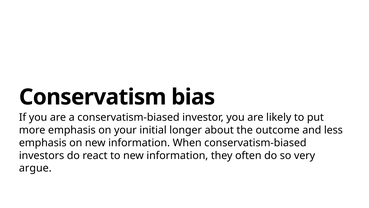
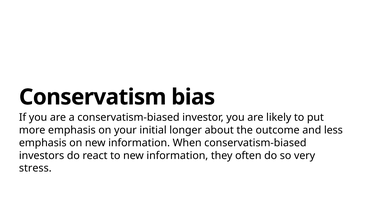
argue: argue -> stress
